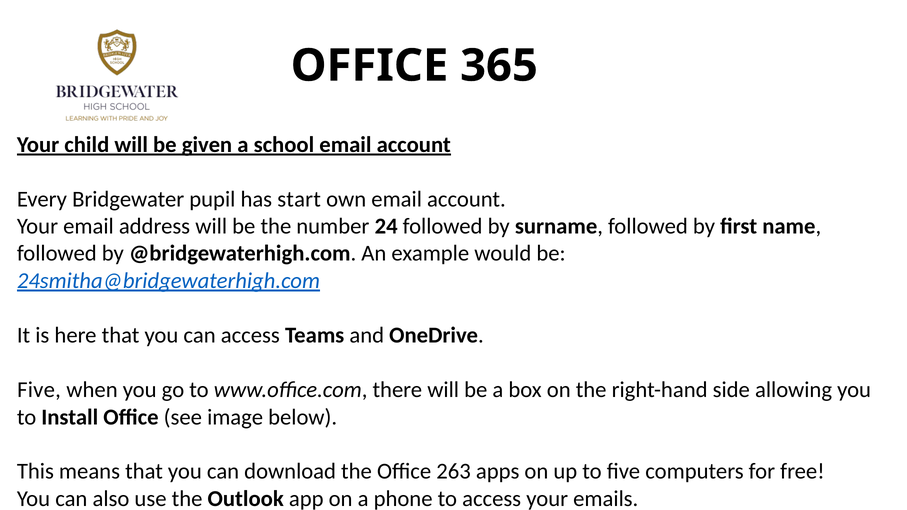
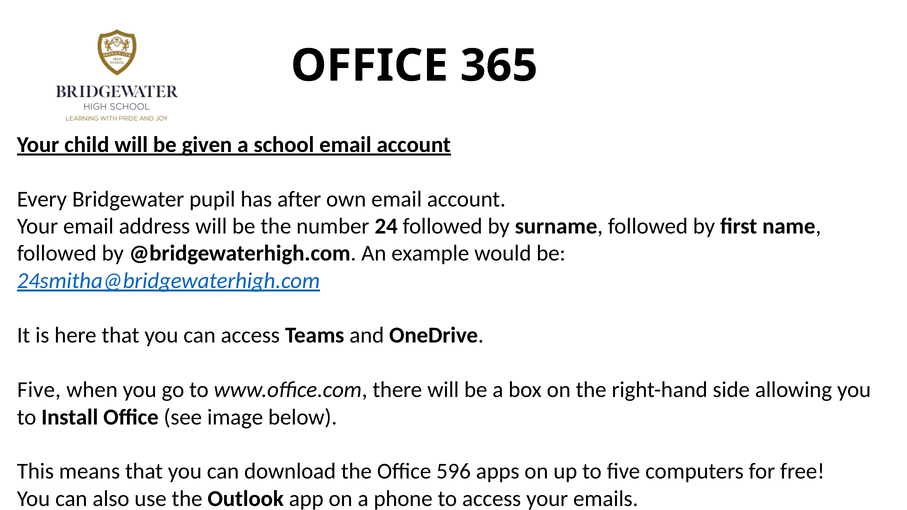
start: start -> after
263: 263 -> 596
